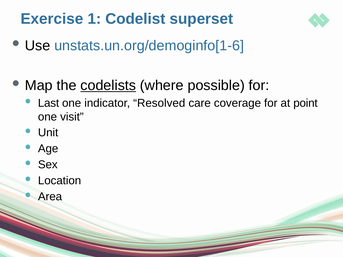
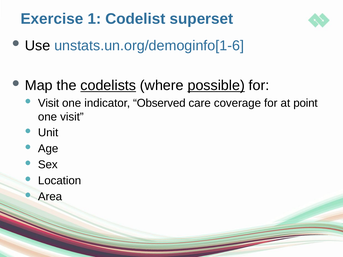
possible underline: none -> present
Last at (49, 103): Last -> Visit
Resolved: Resolved -> Observed
